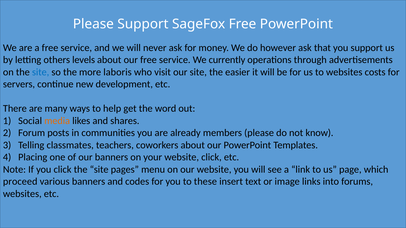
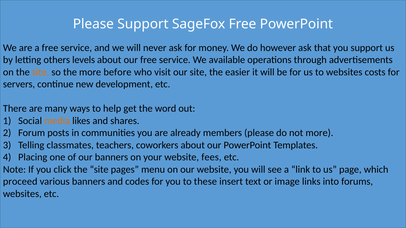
currently: currently -> available
site at (41, 72) colour: blue -> orange
laboris: laboris -> before
not know: know -> more
website click: click -> fees
